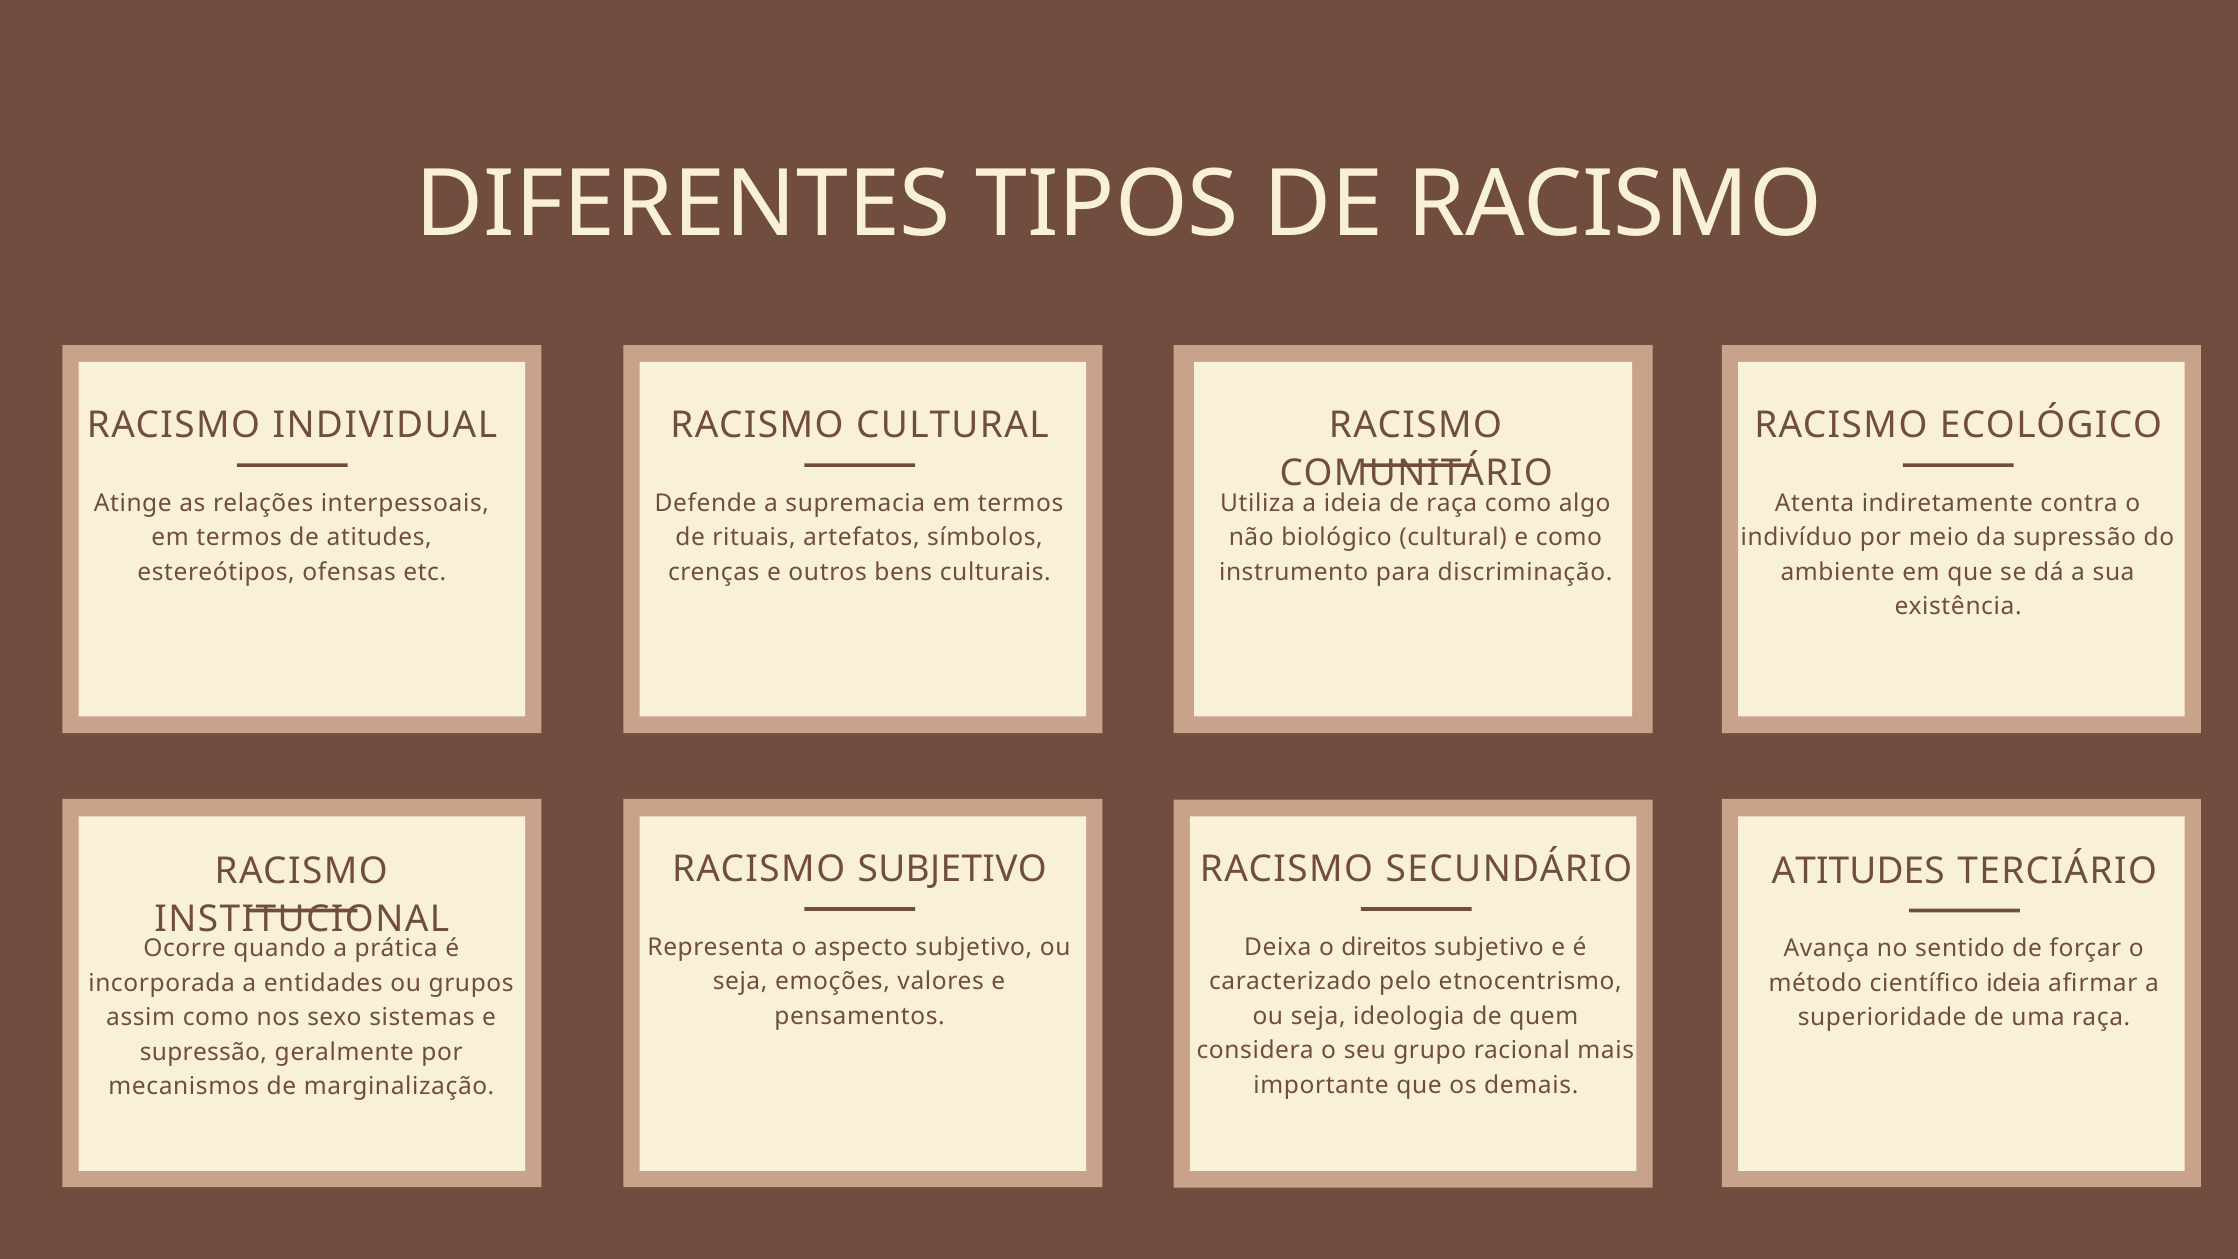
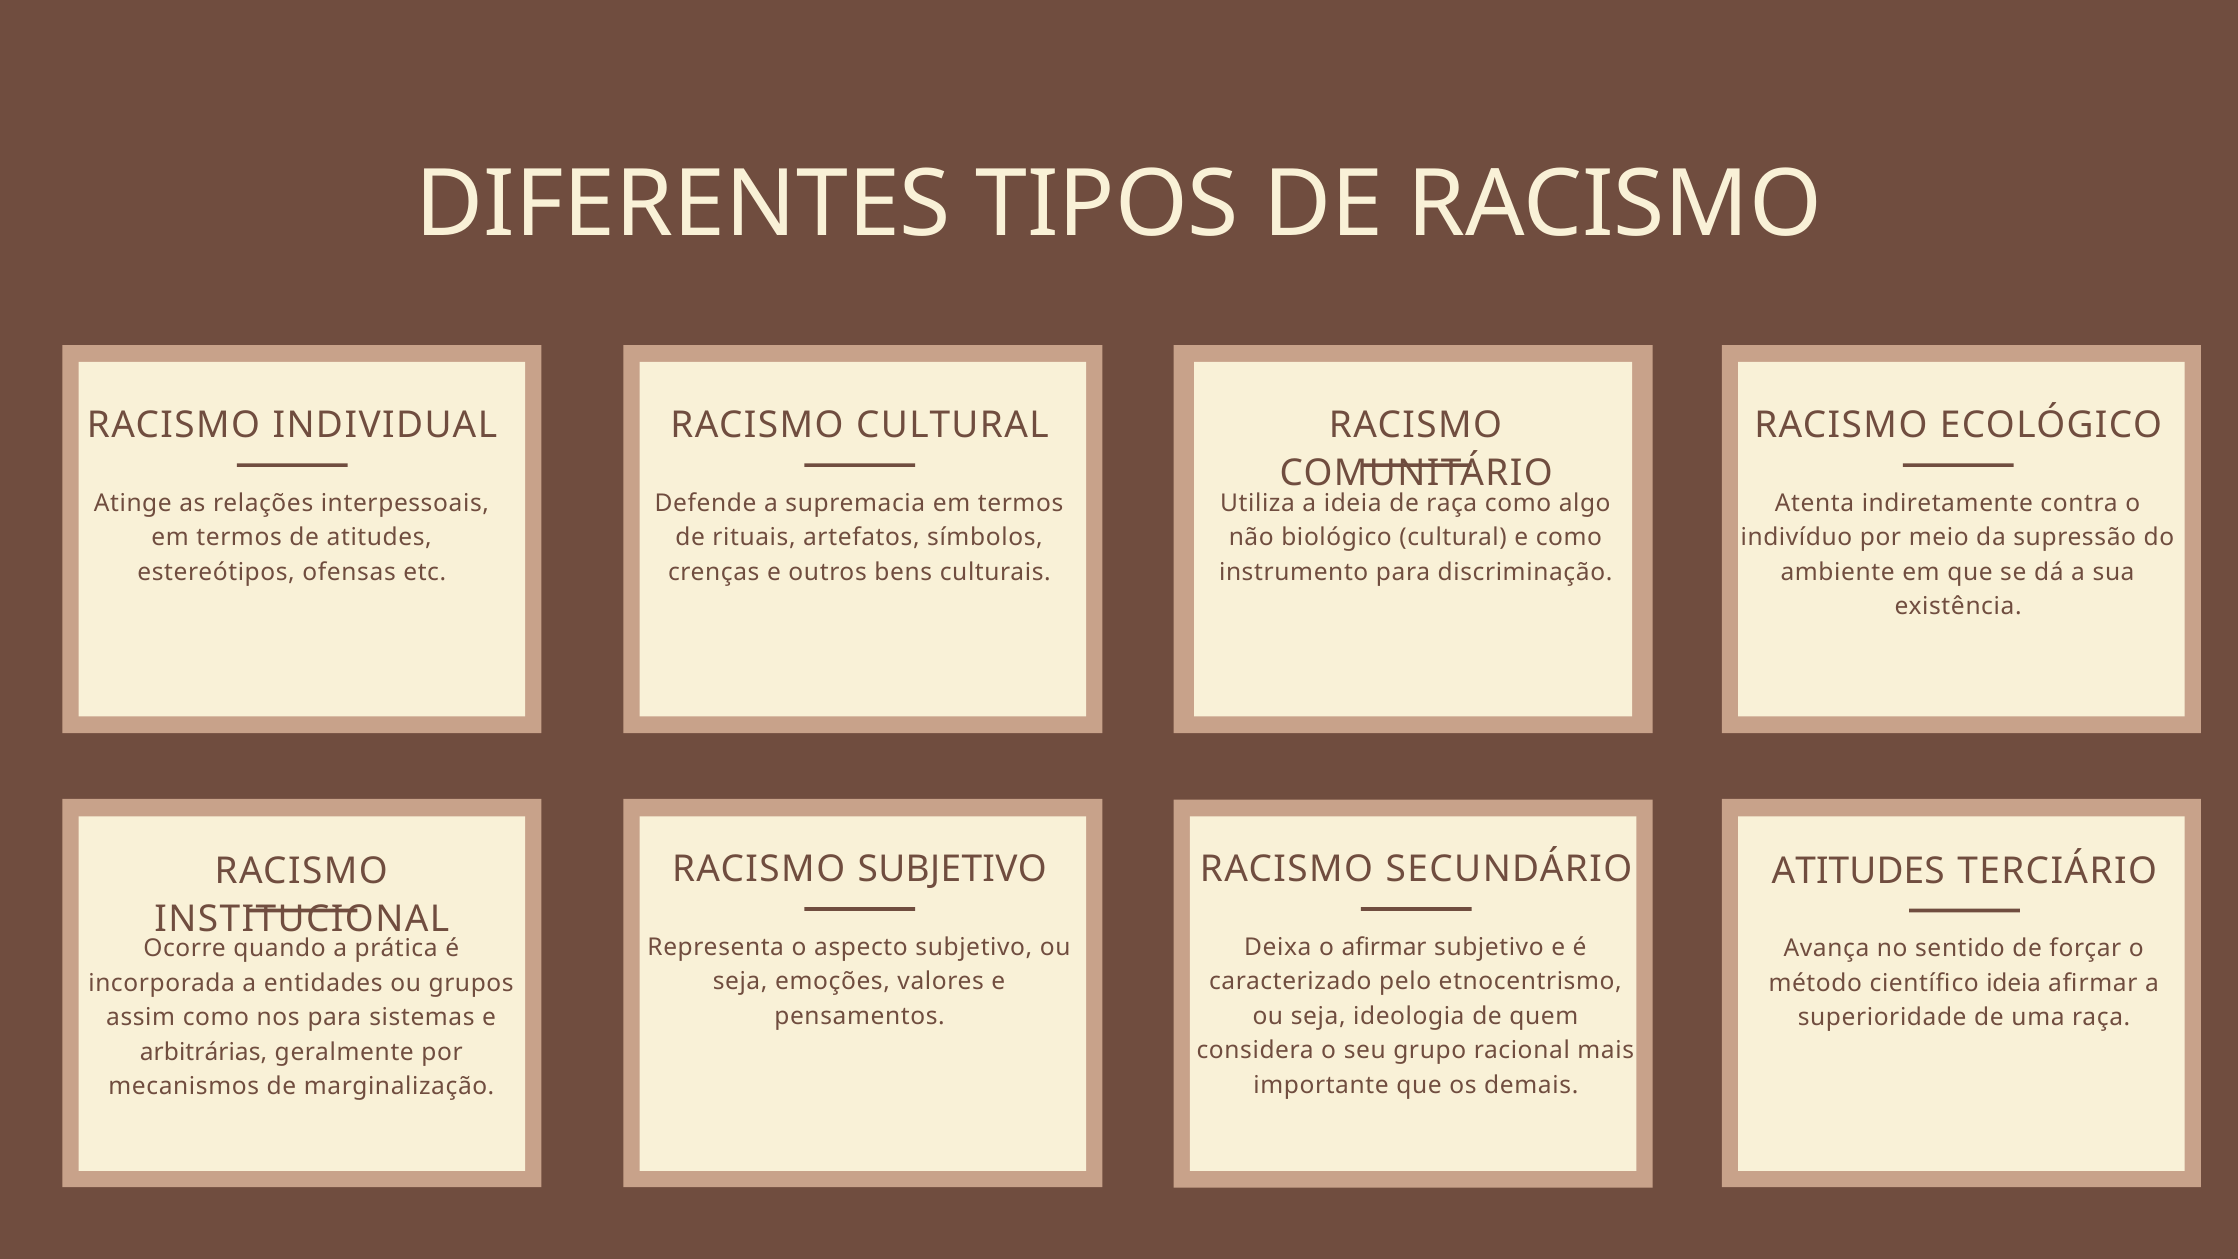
o direitos: direitos -> afirmar
nos sexo: sexo -> para
supressão at (203, 1052): supressão -> arbitrárias
